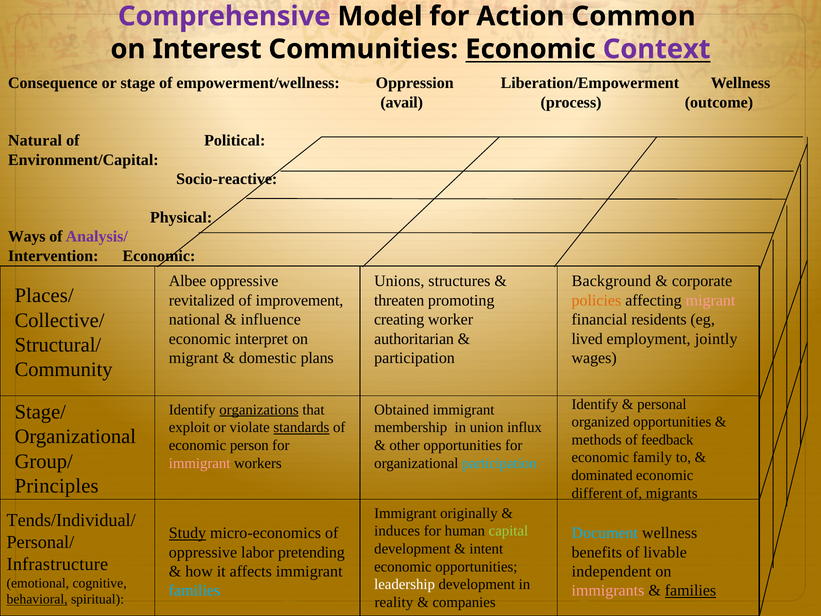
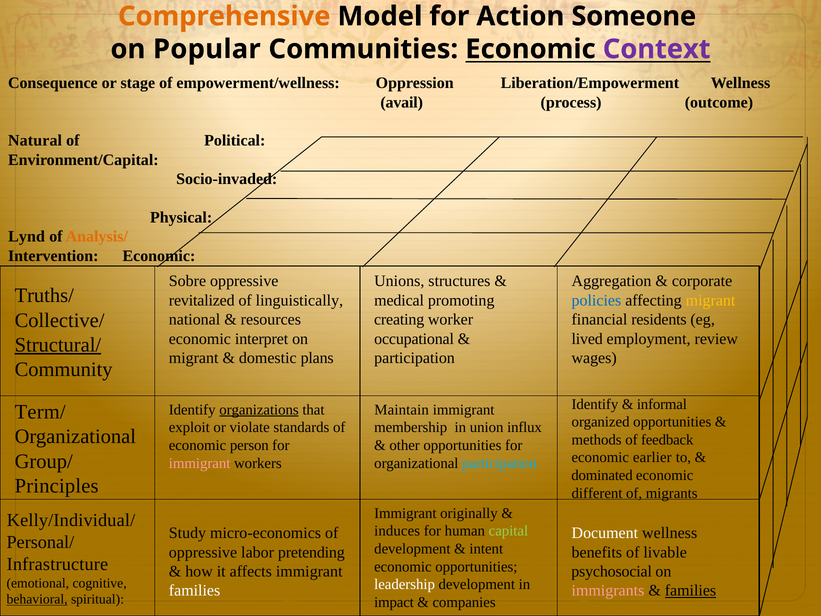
Comprehensive colour: purple -> orange
Common: Common -> Someone
Interest: Interest -> Popular
Socio-reactive: Socio-reactive -> Socio-invaded
Ways: Ways -> Lynd
Analysis/ colour: purple -> orange
Albee: Albee -> Sobre
Background: Background -> Aggregation
Places/: Places/ -> Truths/
improvement: improvement -> linguistically
threaten: threaten -> medical
policies colour: orange -> blue
migrant at (711, 300) colour: pink -> yellow
influence: influence -> resources
authoritarian: authoritarian -> occupational
jointly: jointly -> review
Structural/ underline: none -> present
personal: personal -> informal
Stage/: Stage/ -> Term/
Obtained: Obtained -> Maintain
standards underline: present -> none
family: family -> earlier
Tends/Individual/: Tends/Individual/ -> Kelly/Individual/
Study underline: present -> none
Document colour: light blue -> white
independent: independent -> psychosocial
families at (195, 590) colour: light blue -> white
reality: reality -> impact
